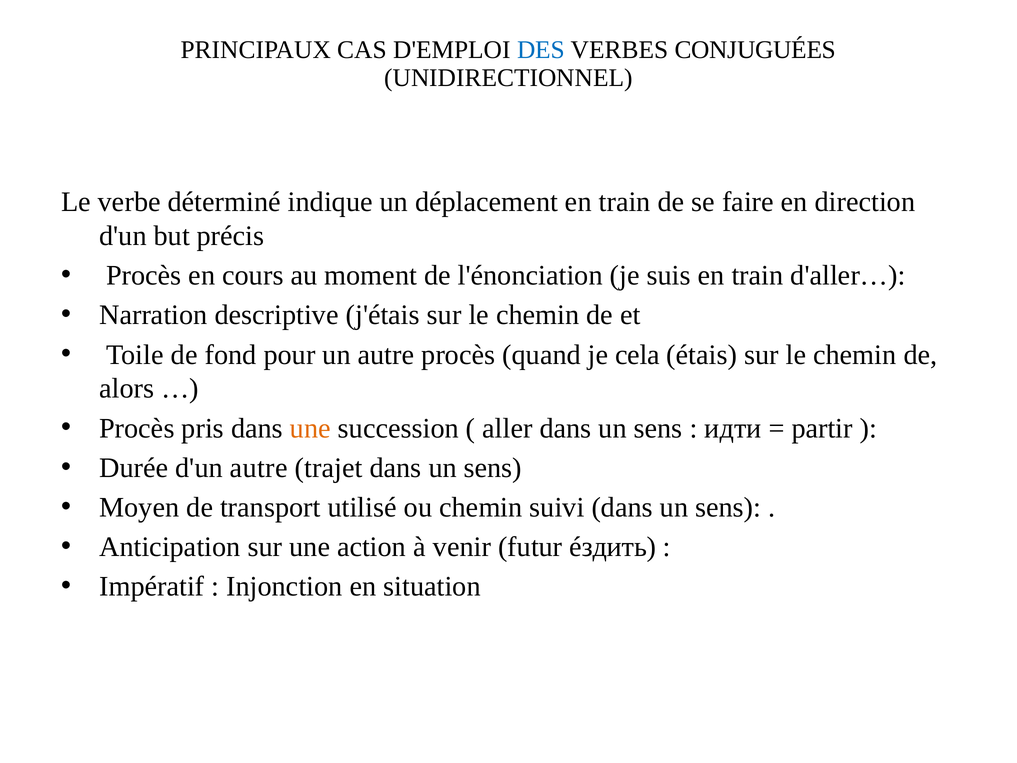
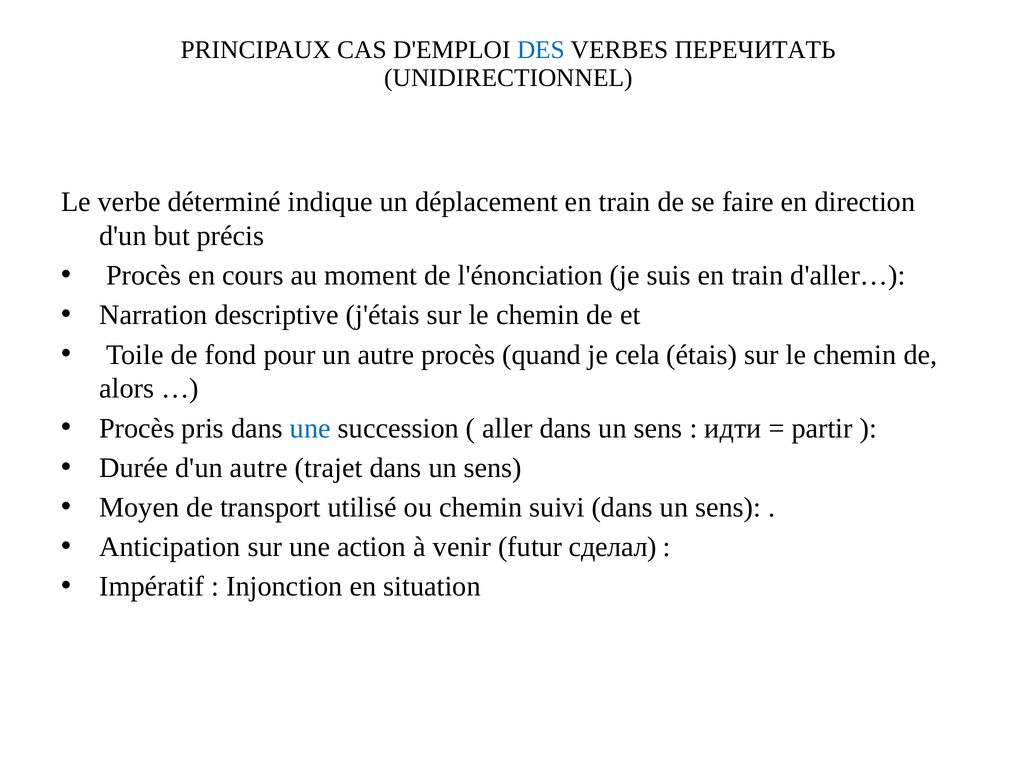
CONJUGUÉES: CONJUGUÉES -> ПЕРЕЧИТAТЬ
une at (310, 428) colour: orange -> blue
éздить: éздить -> сделал
